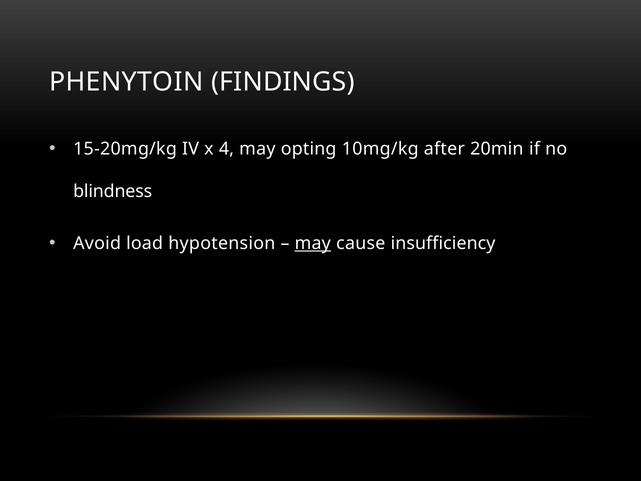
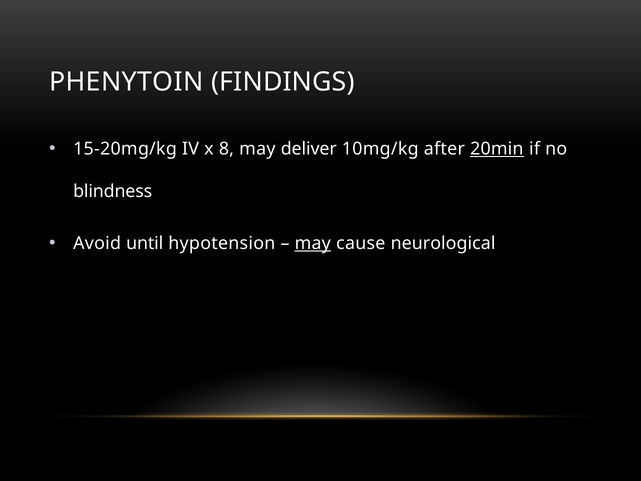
4: 4 -> 8
opting: opting -> deliver
20min underline: none -> present
load: load -> until
insufficiency: insufficiency -> neurological
